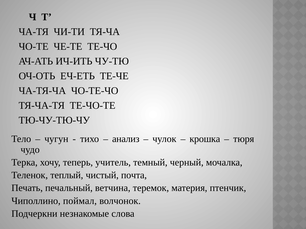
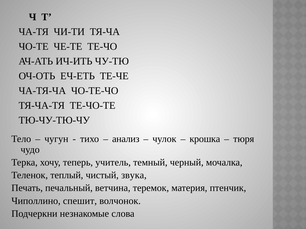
почта: почта -> звука
поймал: поймал -> спешит
